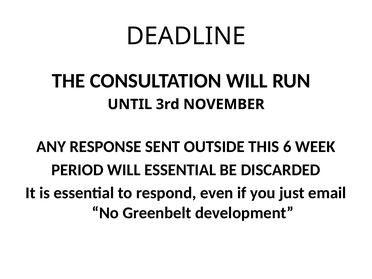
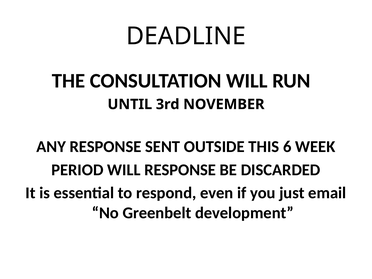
WILL ESSENTIAL: ESSENTIAL -> RESPONSE
